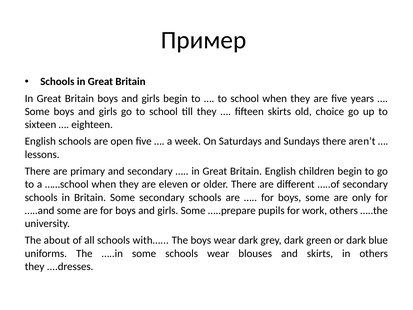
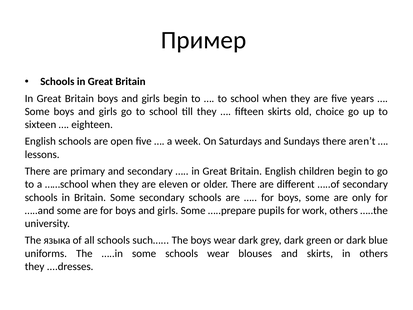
about: about -> языка
with…: with… -> such…
